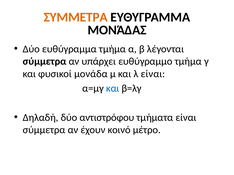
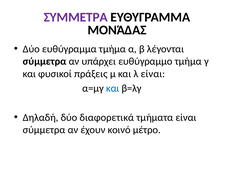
ΣΥΜΜΕΤΡΑ colour: orange -> purple
μονάδα: μονάδα -> πράξεις
αντιστρόφου: αντιστρόφου -> διαφορετικά
